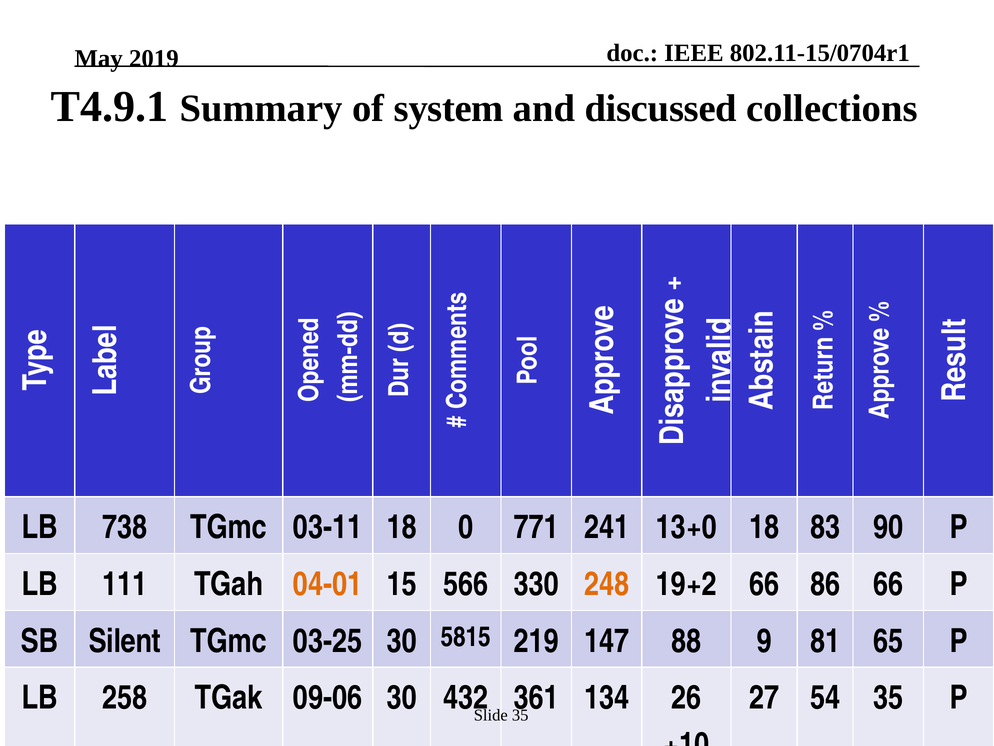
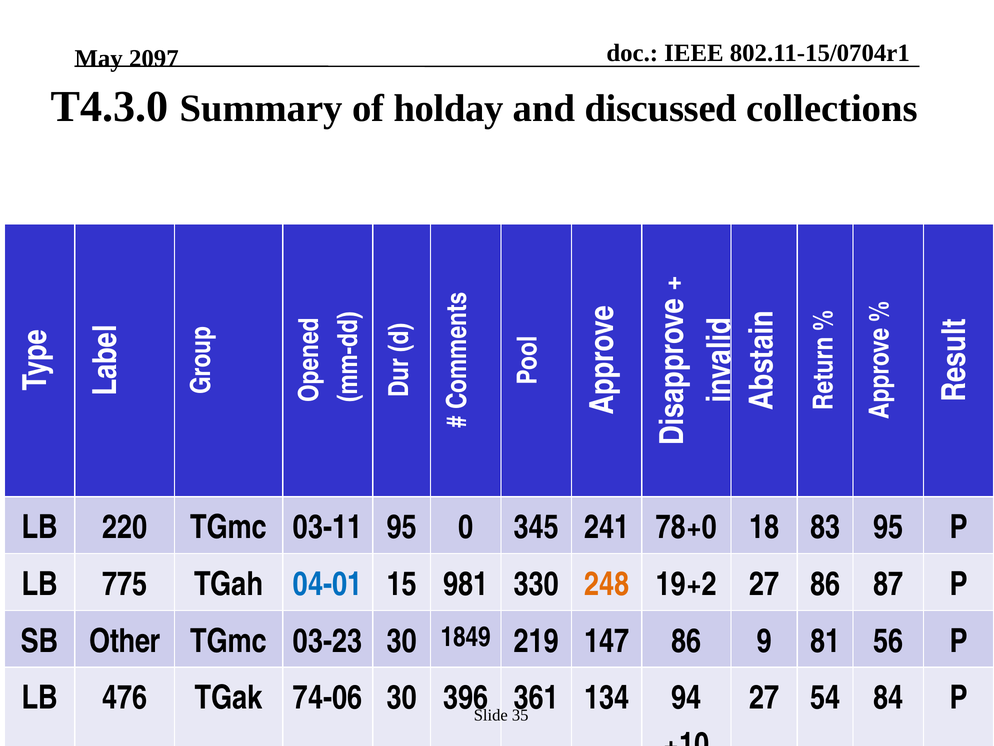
2019: 2019 -> 2097
T4.9.1: T4.9.1 -> T4.3.0
system: system -> holday
738: 738 -> 220
03-11 18: 18 -> 95
771: 771 -> 345
13+0: 13+0 -> 78+0
83 90: 90 -> 95
111: 111 -> 775
04-01 colour: orange -> blue
566: 566 -> 981
19+2 66: 66 -> 27
86 66: 66 -> 87
Silent: Silent -> Other
03-25: 03-25 -> 03-23
5815: 5815 -> 1849
147 88: 88 -> 86
65: 65 -> 56
258: 258 -> 476
09-06: 09-06 -> 74-06
432: 432 -> 396
26: 26 -> 94
54 35: 35 -> 84
